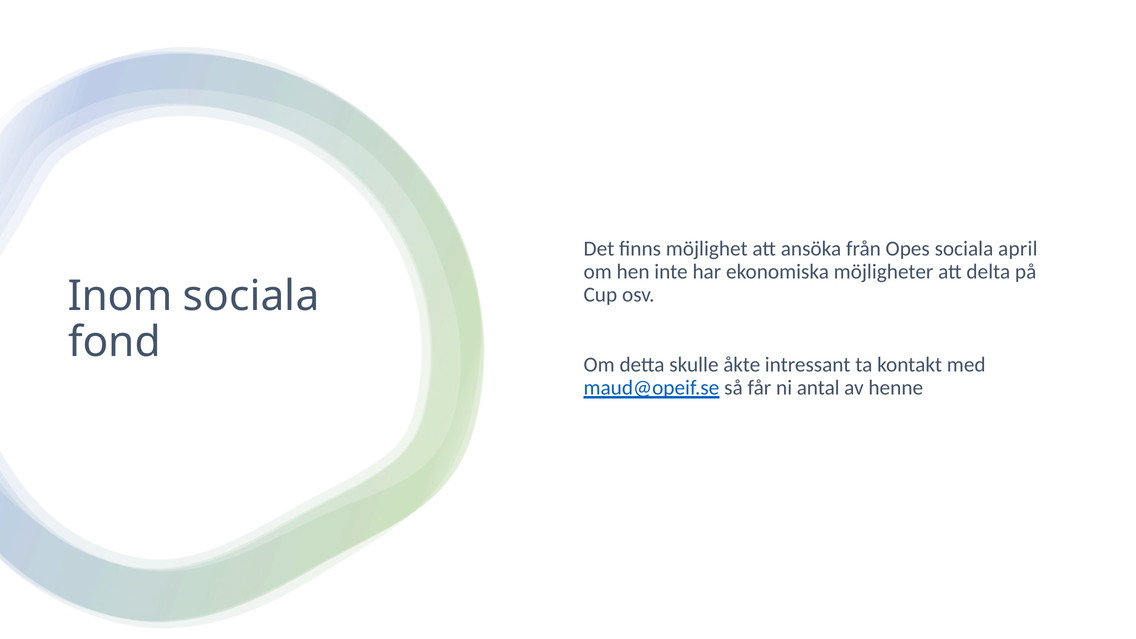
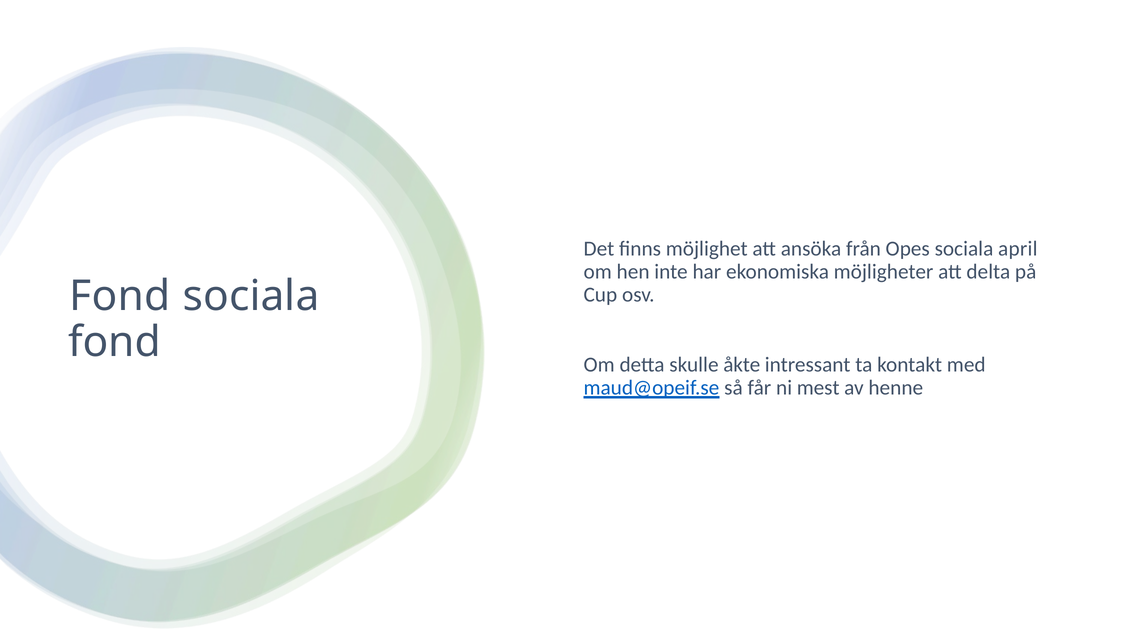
Inom at (120, 296): Inom -> Fond
antal: antal -> mest
